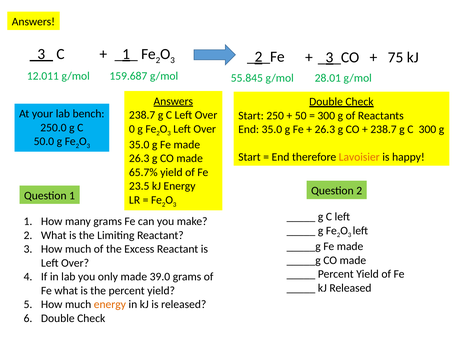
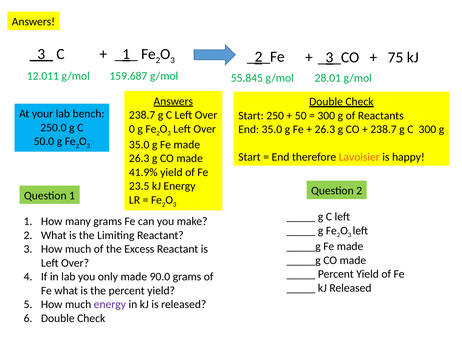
65.7%: 65.7% -> 41.9%
39.0: 39.0 -> 90.0
energy at (110, 305) colour: orange -> purple
